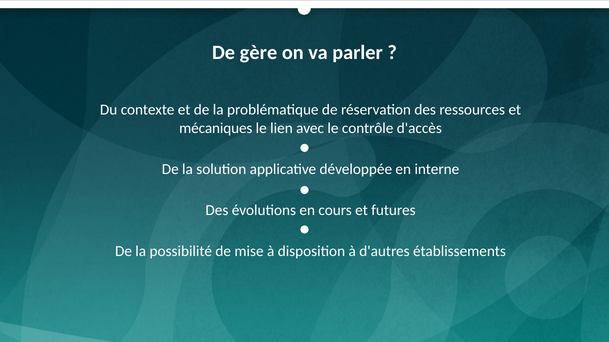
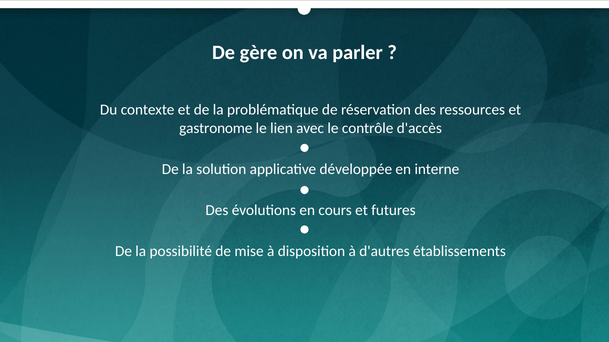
mécaniques: mécaniques -> gastronome
